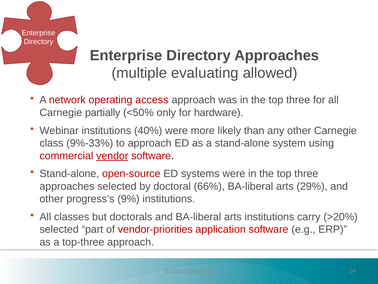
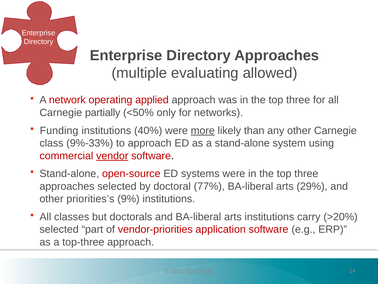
access: access -> applied
hardware: hardware -> networks
Webinar: Webinar -> Funding
more underline: none -> present
66%: 66% -> 77%
progress’s: progress’s -> priorities’s
